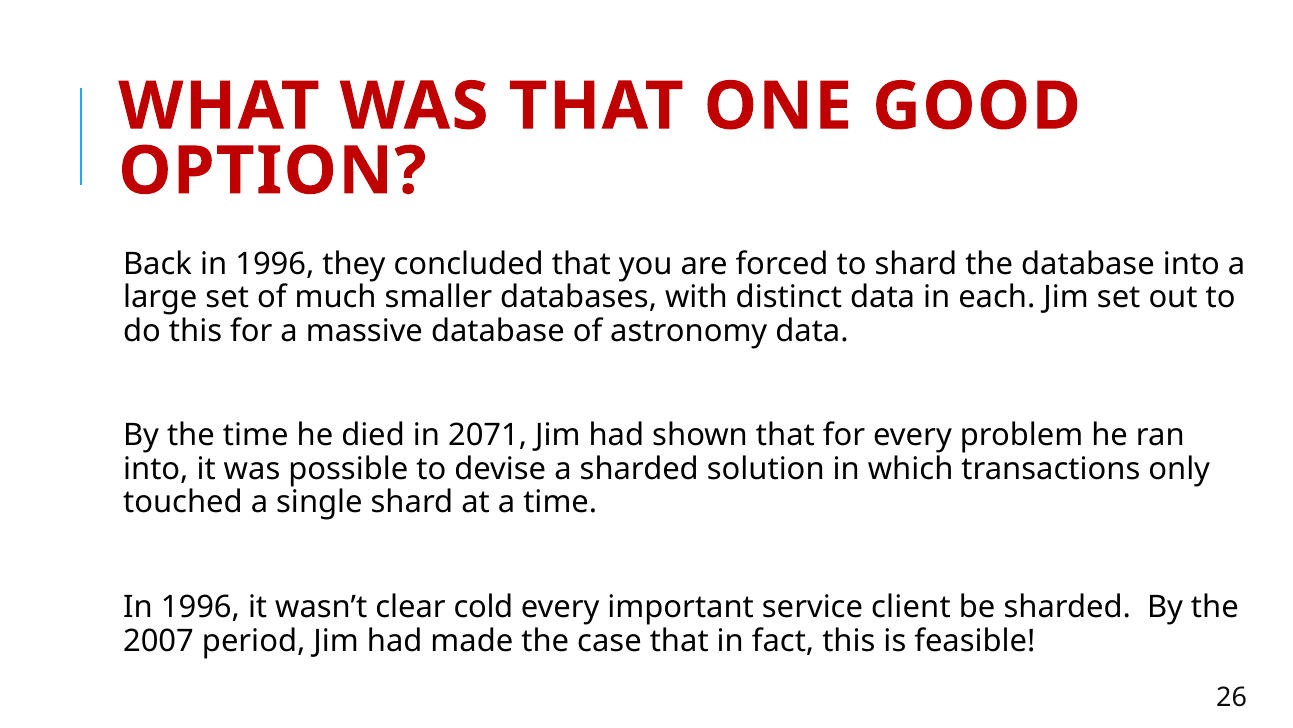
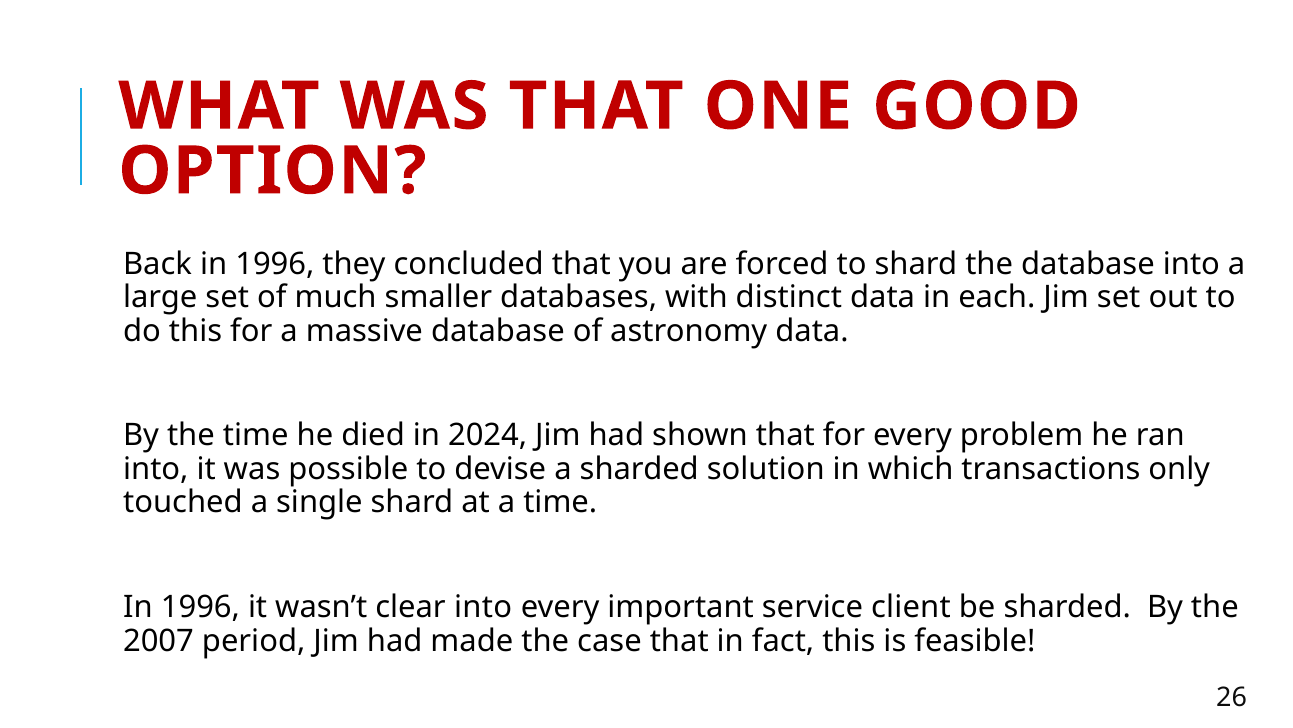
2071: 2071 -> 2024
clear cold: cold -> into
